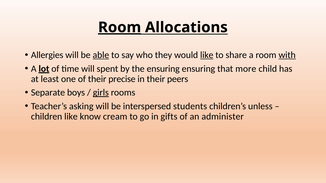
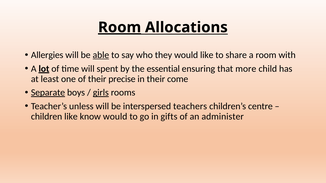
like at (207, 55) underline: present -> none
with underline: present -> none
the ensuring: ensuring -> essential
peers: peers -> come
Separate underline: none -> present
asking: asking -> unless
students: students -> teachers
unless: unless -> centre
know cream: cream -> would
